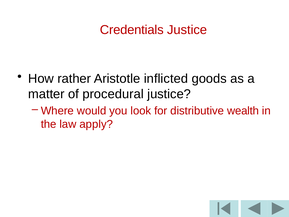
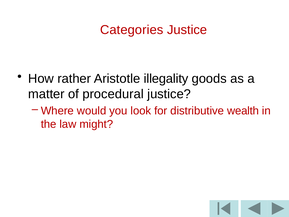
Credentials: Credentials -> Categories
inflicted: inflicted -> illegality
apply: apply -> might
